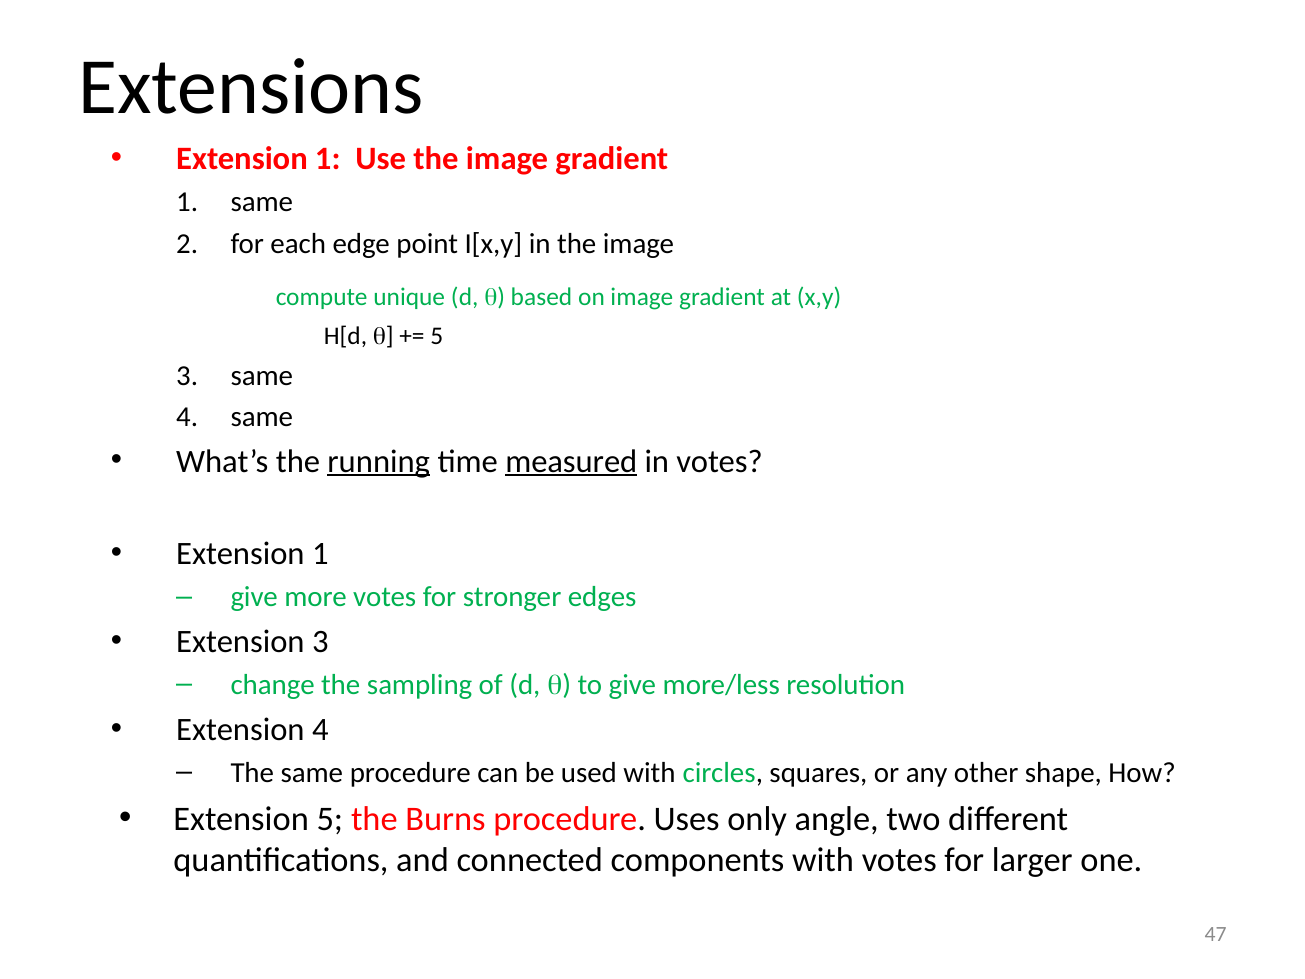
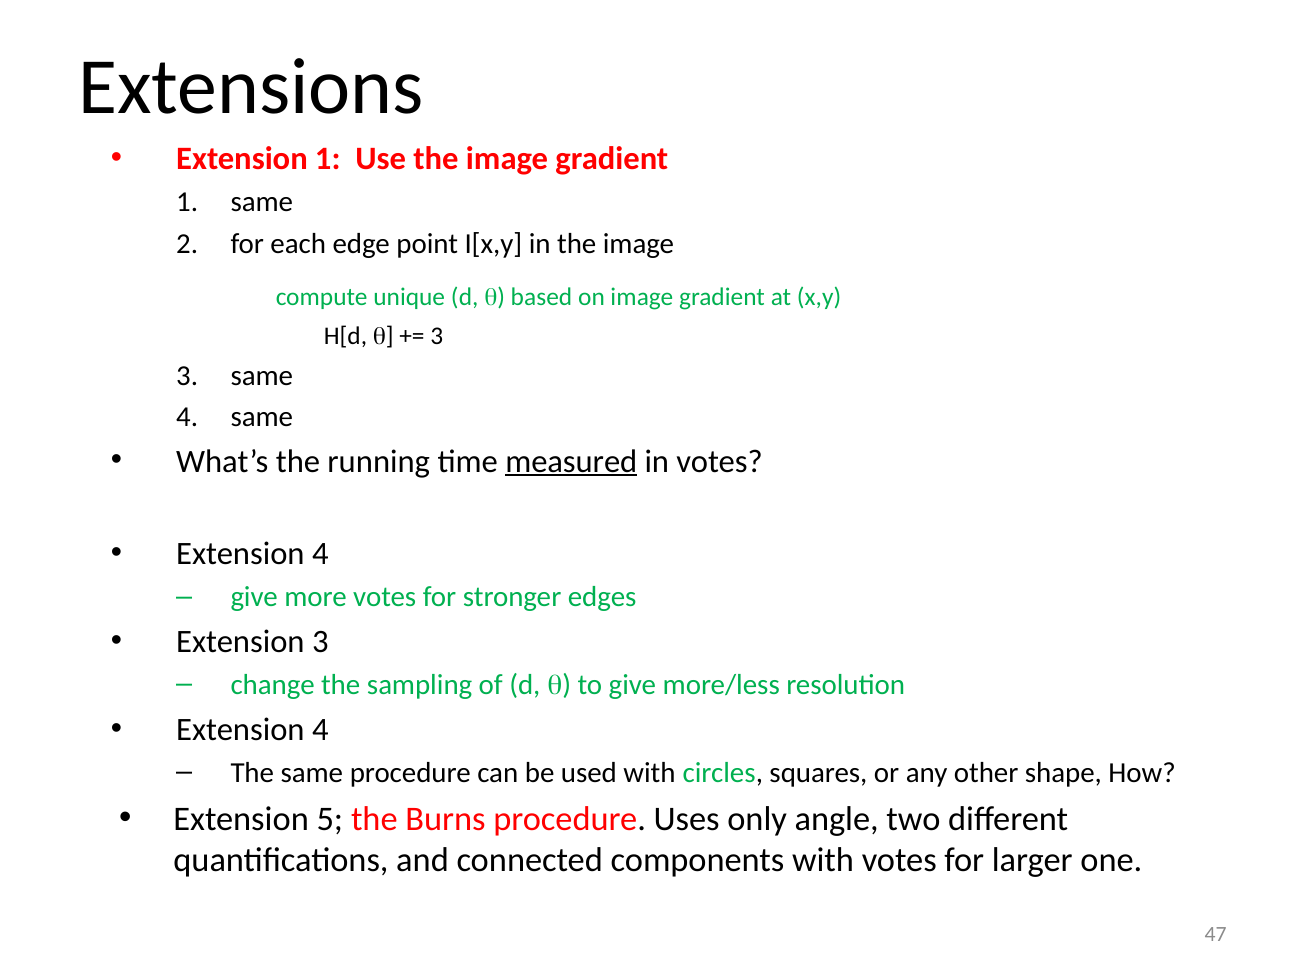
5 at (437, 336): 5 -> 3
running underline: present -> none
1 at (320, 554): 1 -> 4
